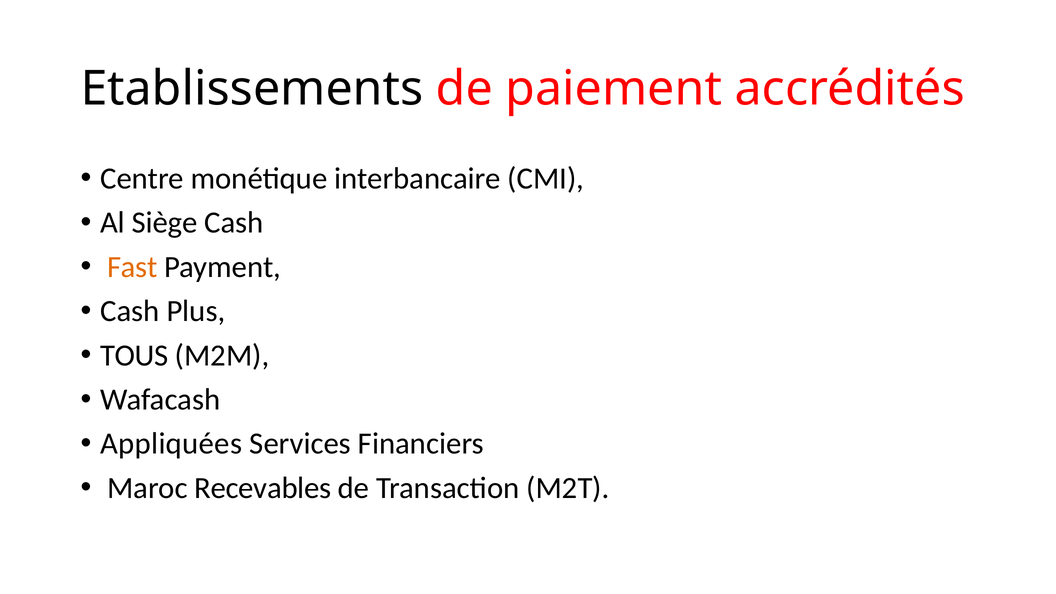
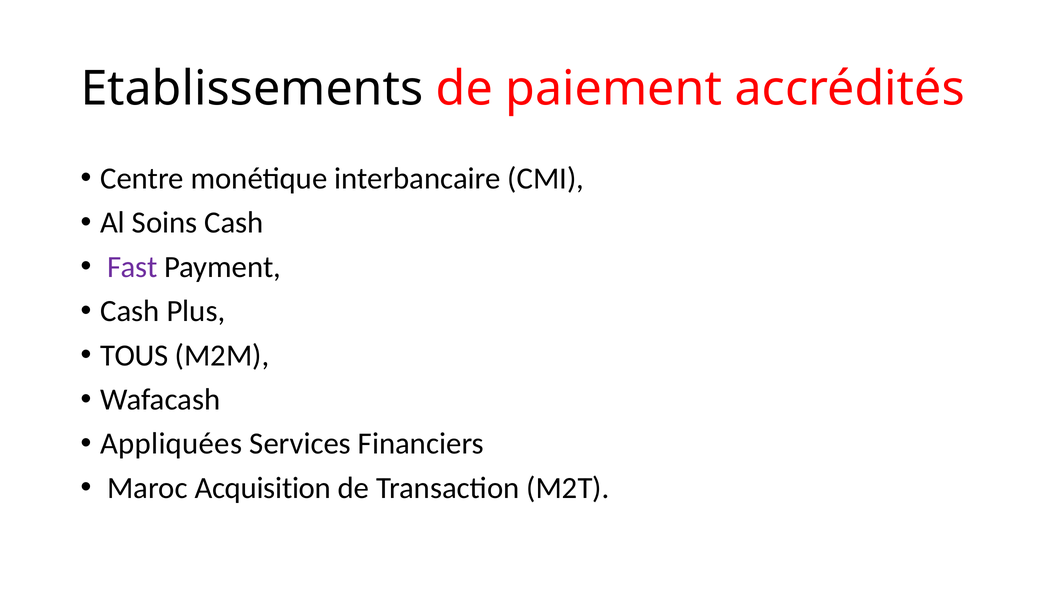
Siège: Siège -> Soins
Fast colour: orange -> purple
Recevables: Recevables -> Acquisition
